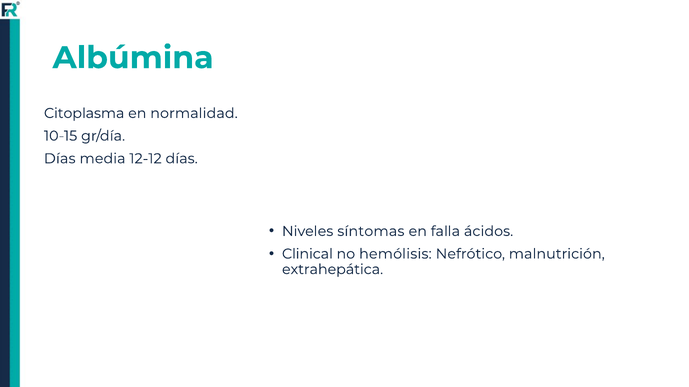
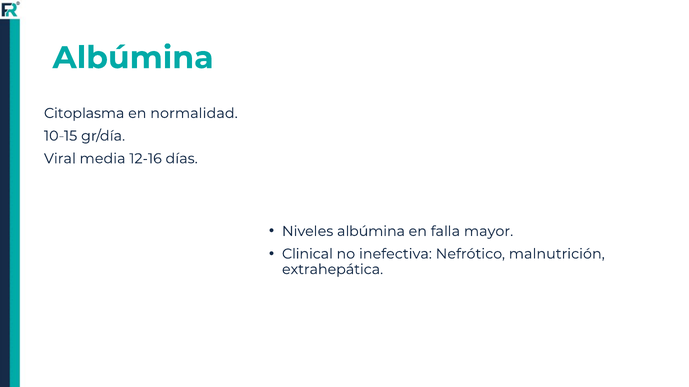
Días at (60, 159): Días -> Viral
12-12: 12-12 -> 12-16
Niveles síntomas: síntomas -> albúmina
ácidos: ácidos -> mayor
hemólisis: hemólisis -> inefectiva
